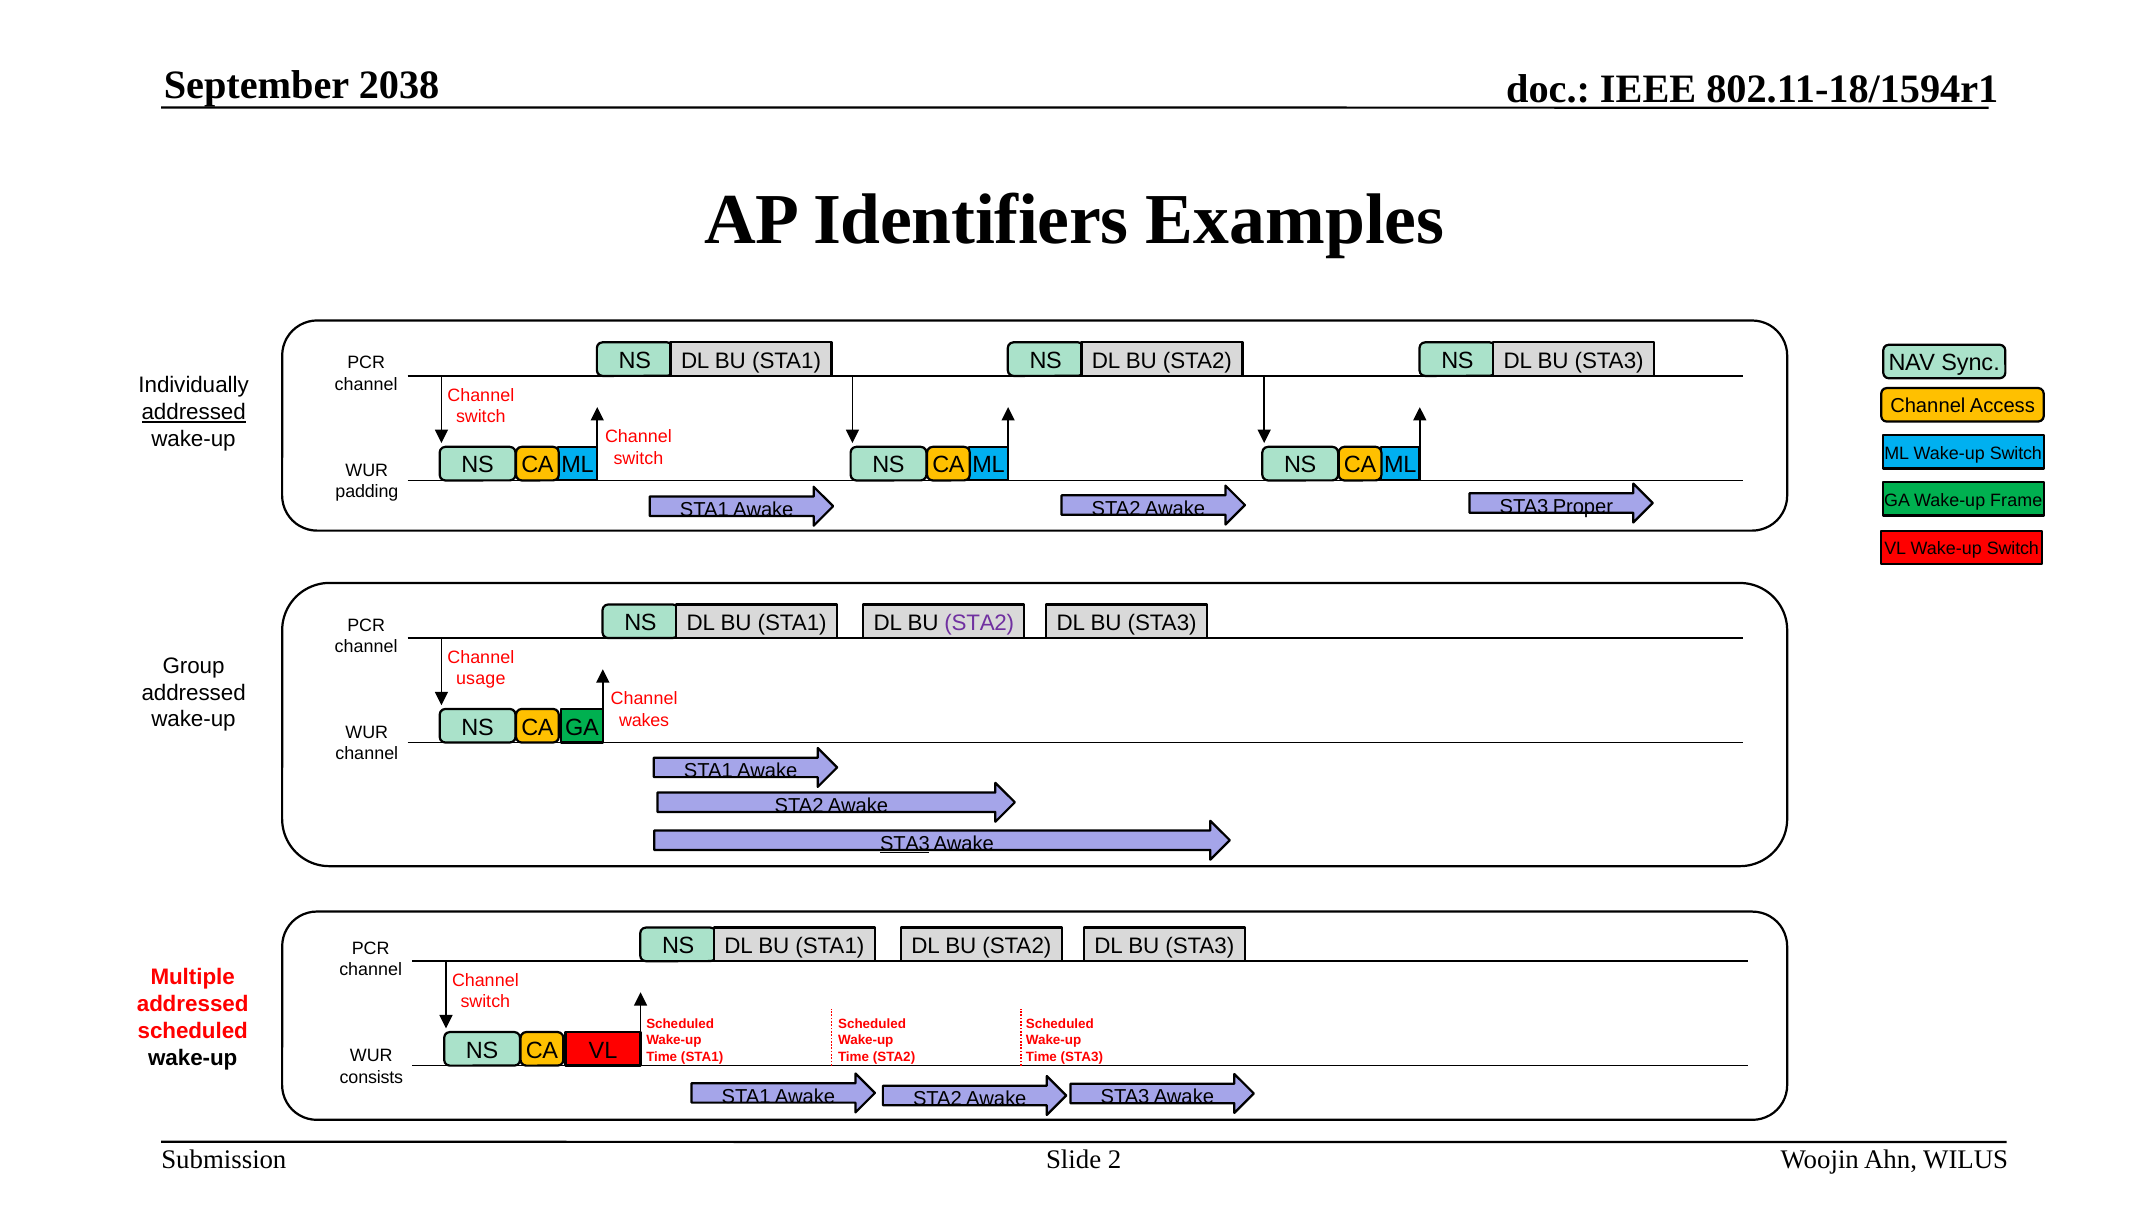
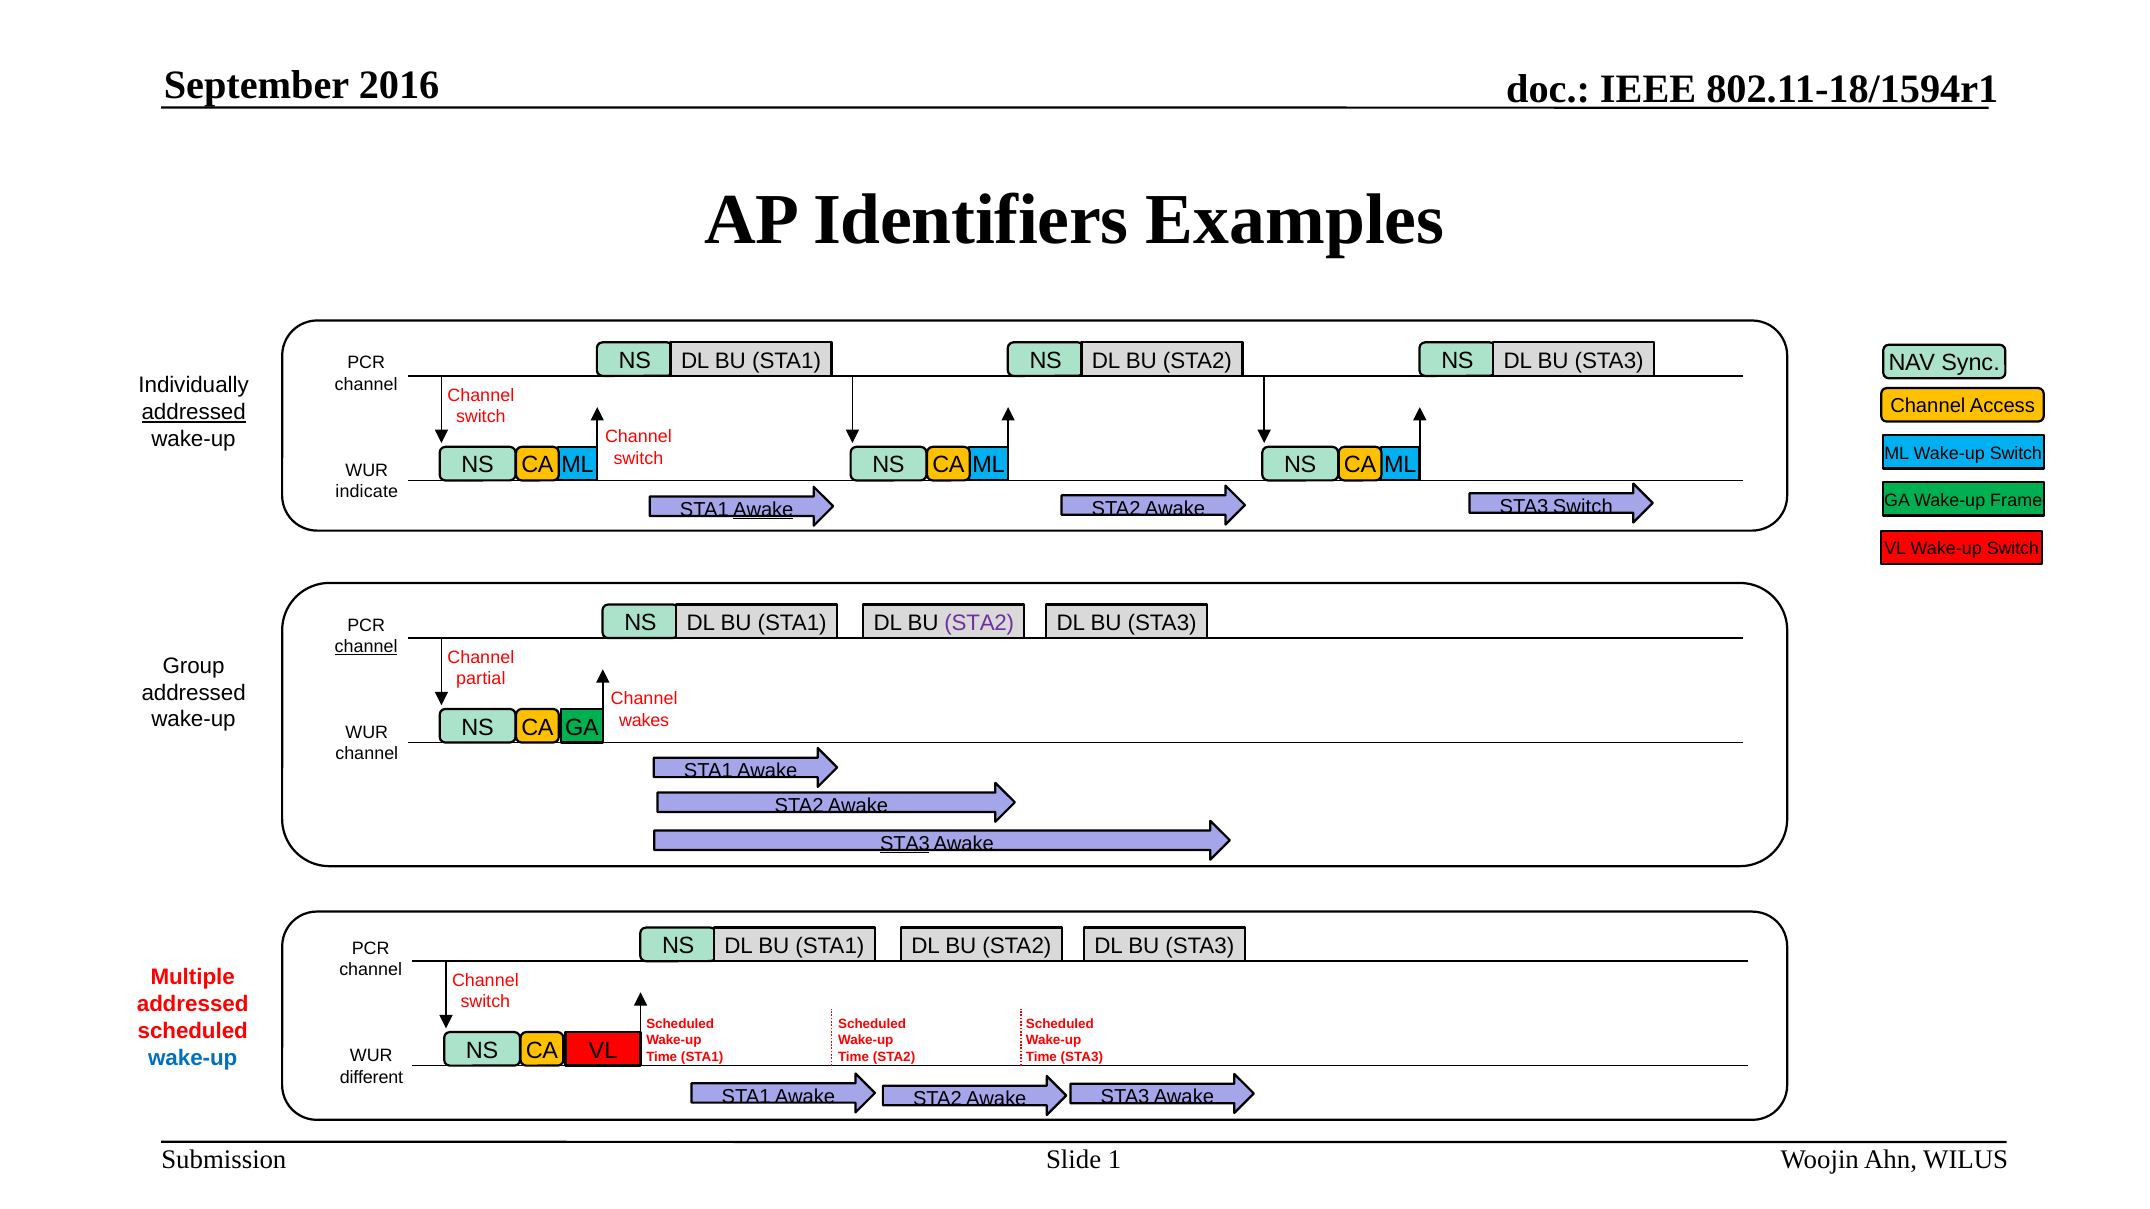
2038: 2038 -> 2016
padding: padding -> indicate
STA3 Proper: Proper -> Switch
Awake at (763, 510) underline: none -> present
channel at (366, 647) underline: none -> present
usage: usage -> partial
wake-up at (193, 1058) colour: black -> blue
consists: consists -> different
2: 2 -> 1
